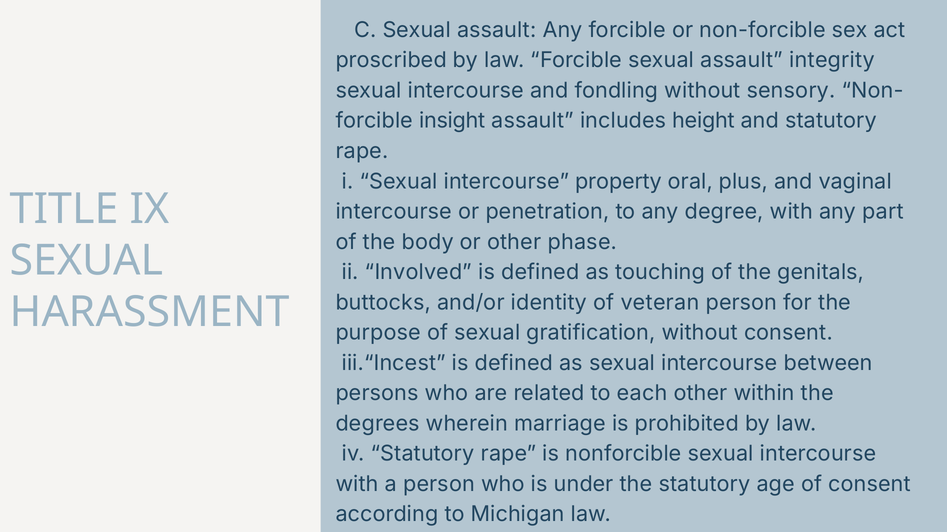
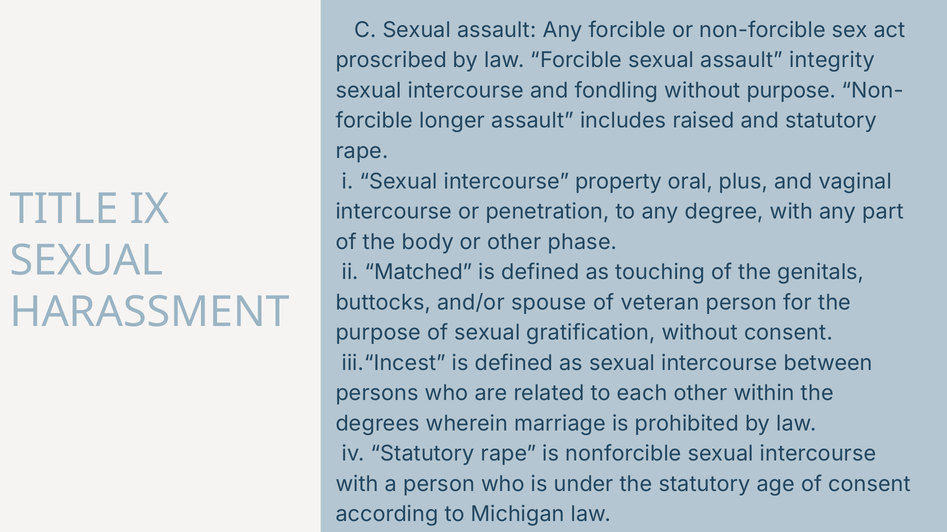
without sensory: sensory -> purpose
insight: insight -> longer
height: height -> raised
Involved: Involved -> Matched
identity: identity -> spouse
